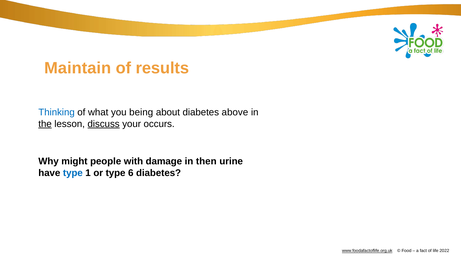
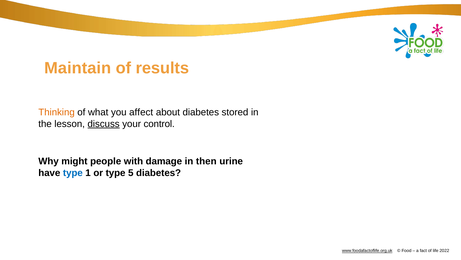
Thinking colour: blue -> orange
being: being -> affect
above: above -> stored
the underline: present -> none
occurs: occurs -> control
6: 6 -> 5
